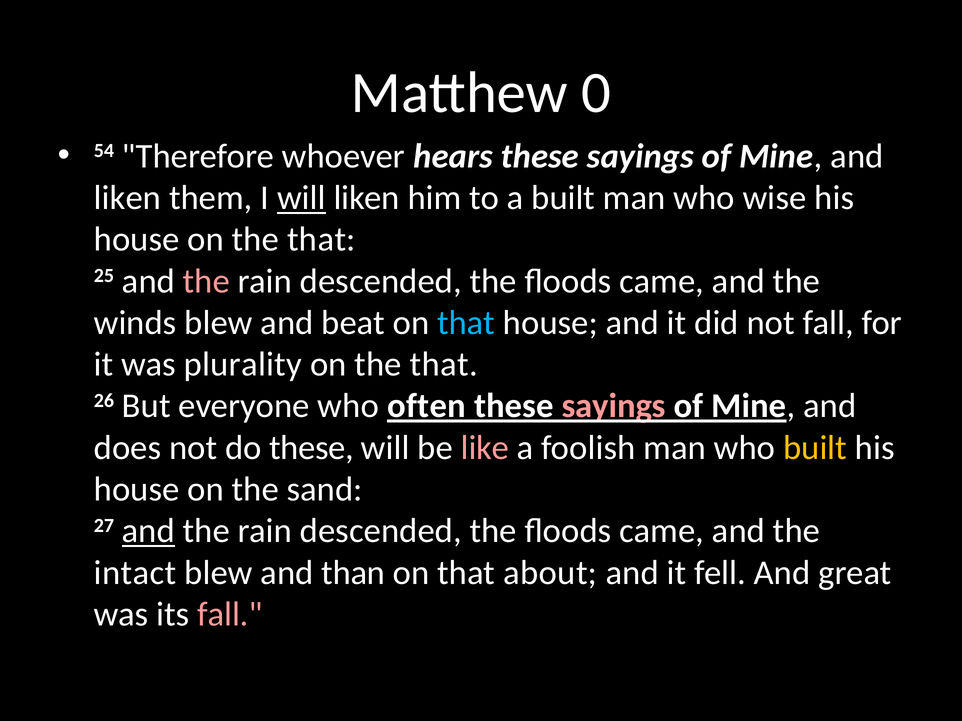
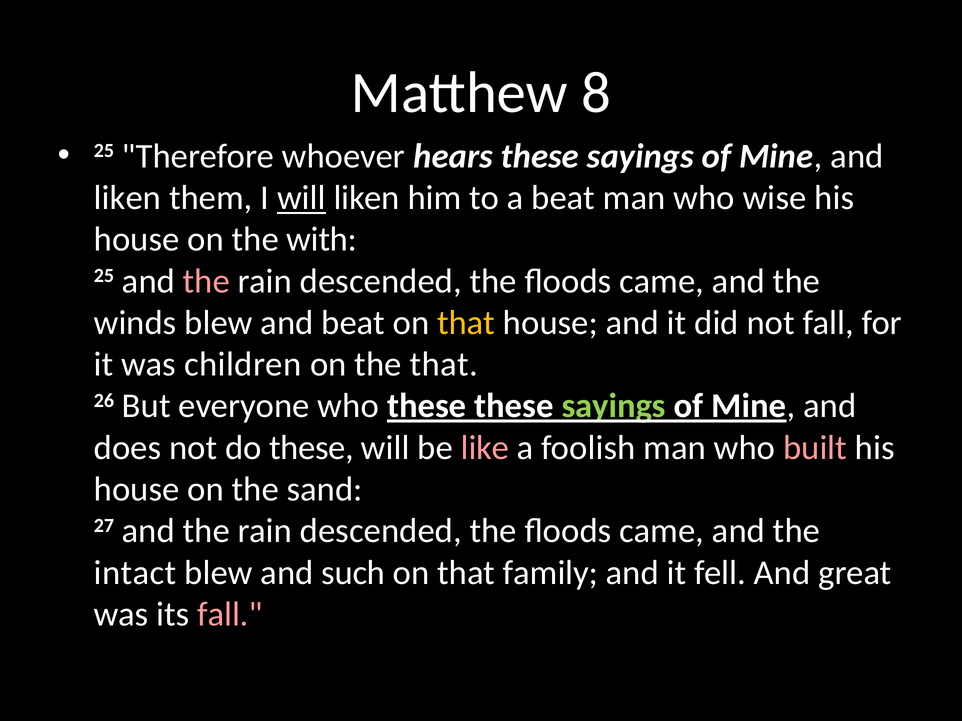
0: 0 -> 8
54 at (104, 151): 54 -> 25
a built: built -> beat
house on the that: that -> with
that at (466, 323) colour: light blue -> yellow
plurality: plurality -> children
who often: often -> these
sayings at (614, 406) colour: pink -> light green
built at (815, 448) colour: yellow -> pink
and at (148, 531) underline: present -> none
than: than -> such
about: about -> family
